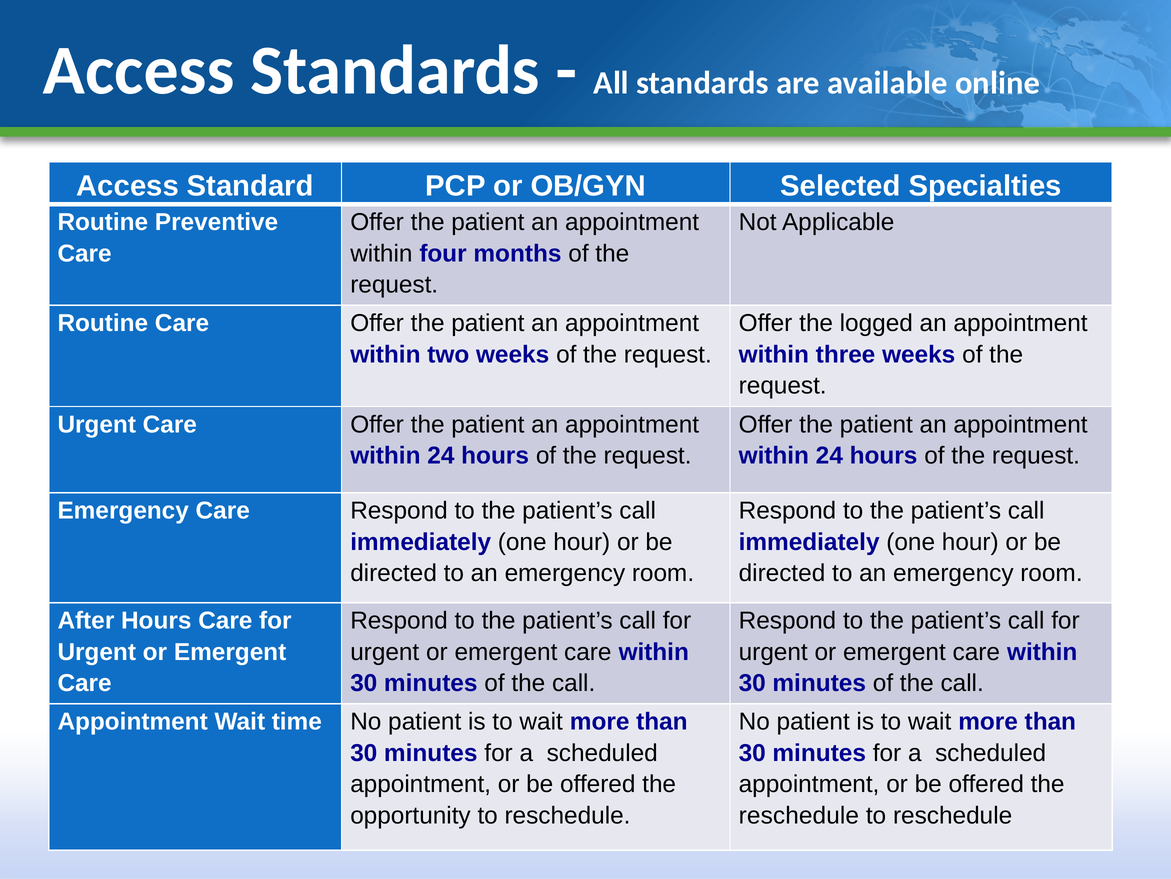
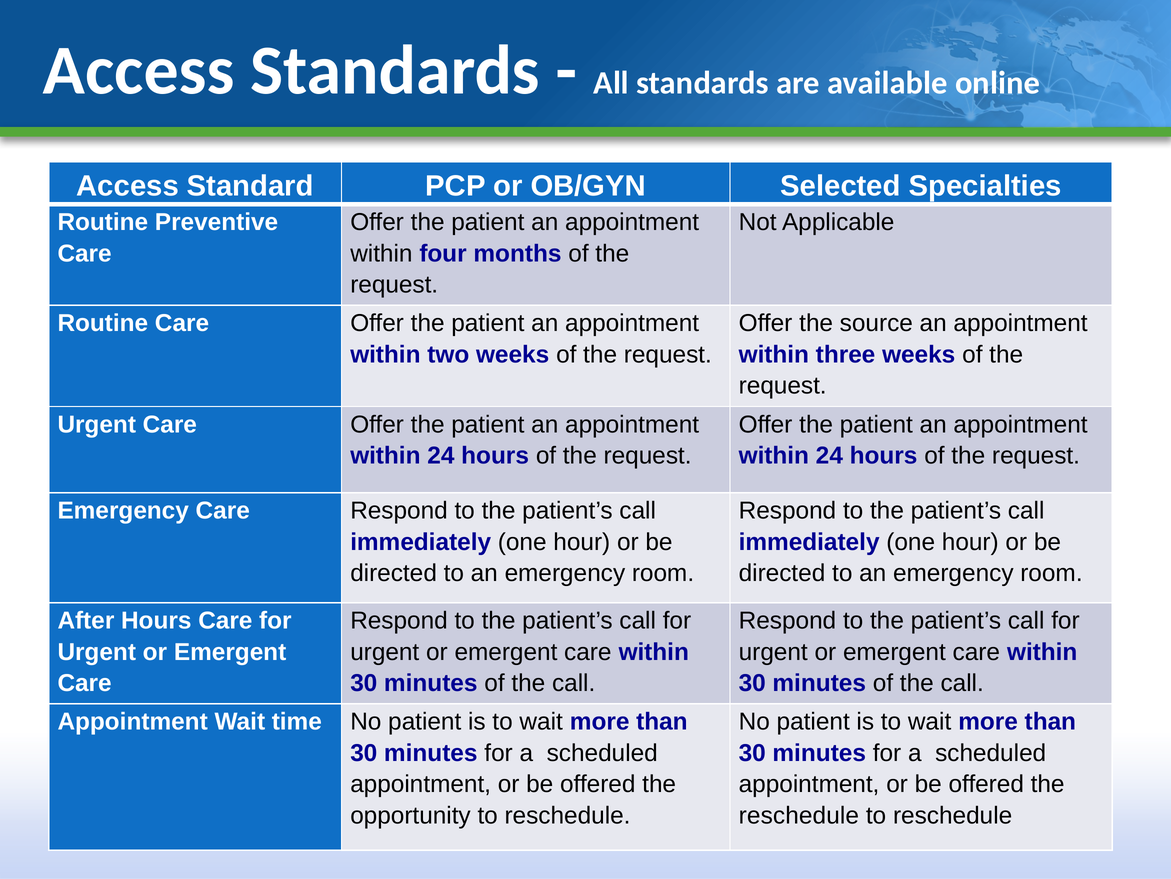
logged: logged -> source
